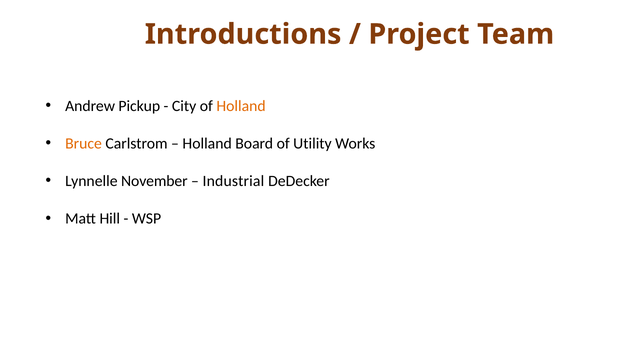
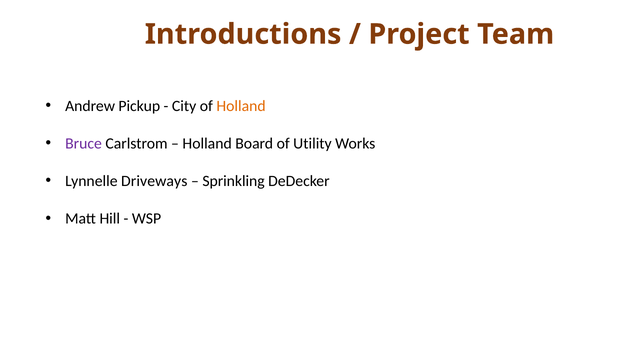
Bruce colour: orange -> purple
November: November -> Driveways
Industrial: Industrial -> Sprinkling
